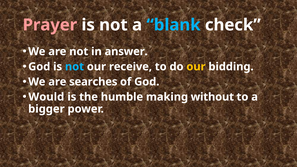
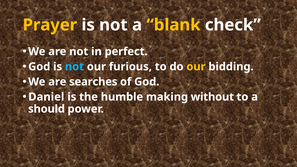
Prayer colour: pink -> yellow
blank colour: light blue -> yellow
answer: answer -> perfect
receive: receive -> furious
Would: Would -> Daniel
bigger: bigger -> should
